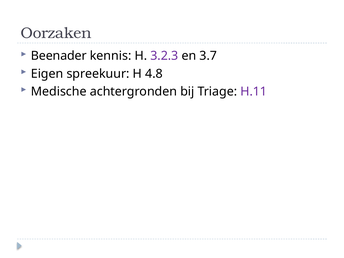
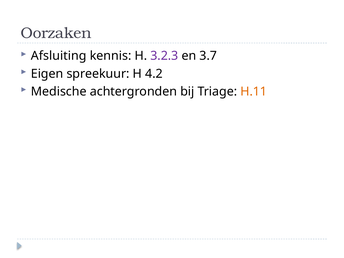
Beenader: Beenader -> Afsluiting
4.8: 4.8 -> 4.2
H.11 colour: purple -> orange
